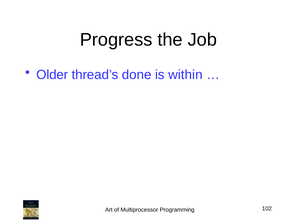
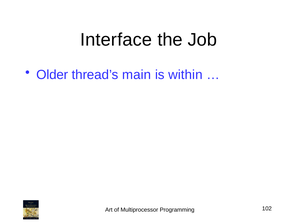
Progress: Progress -> Interface
done: done -> main
